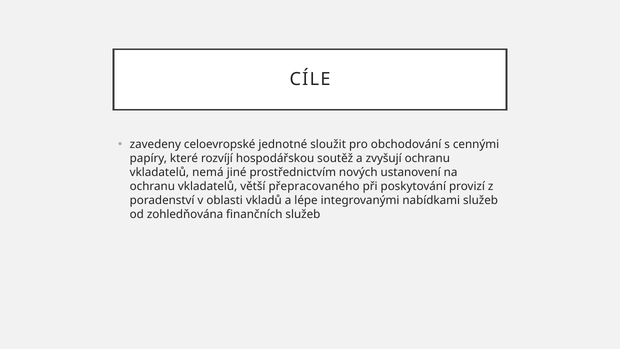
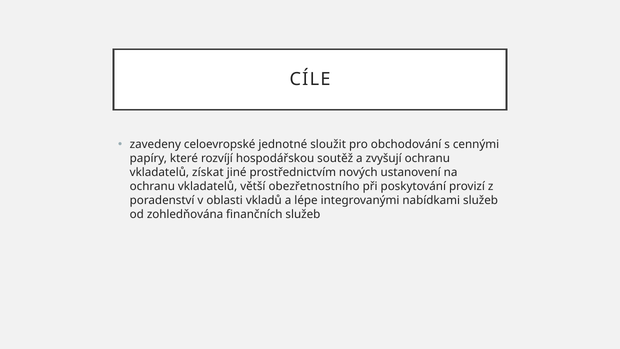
nemá: nemá -> získat
přepracovaného: přepracovaného -> obezřetnostního
